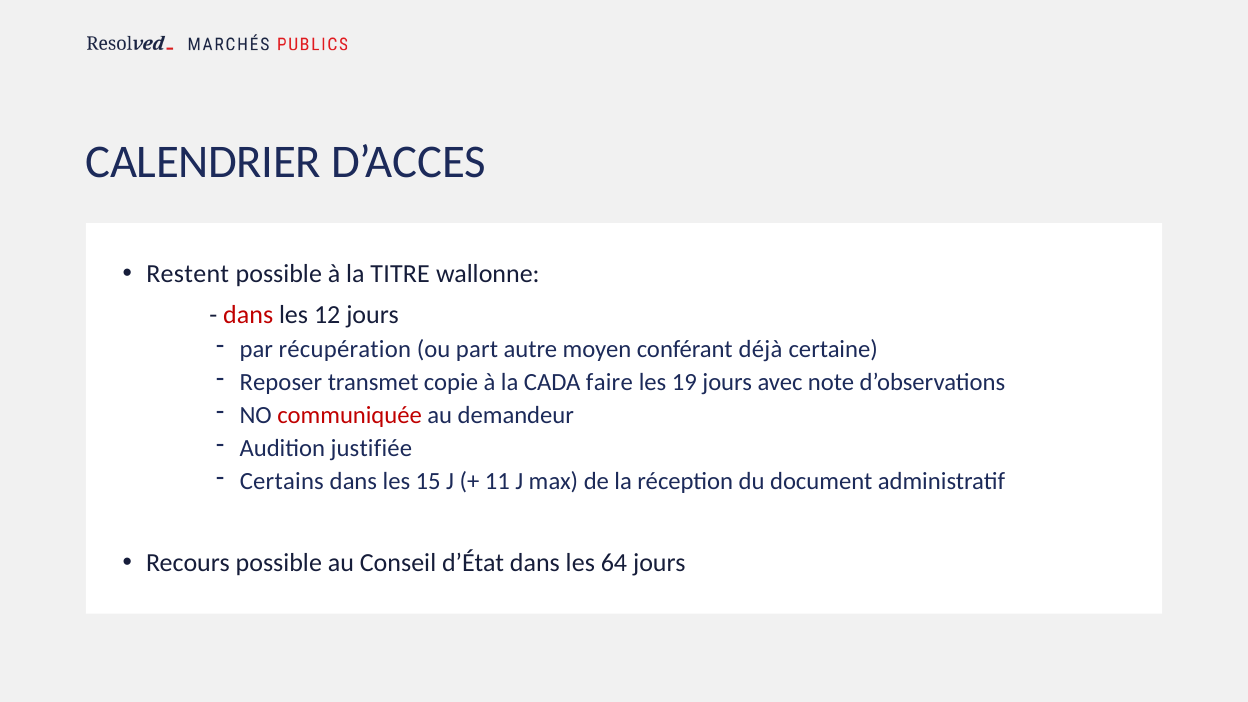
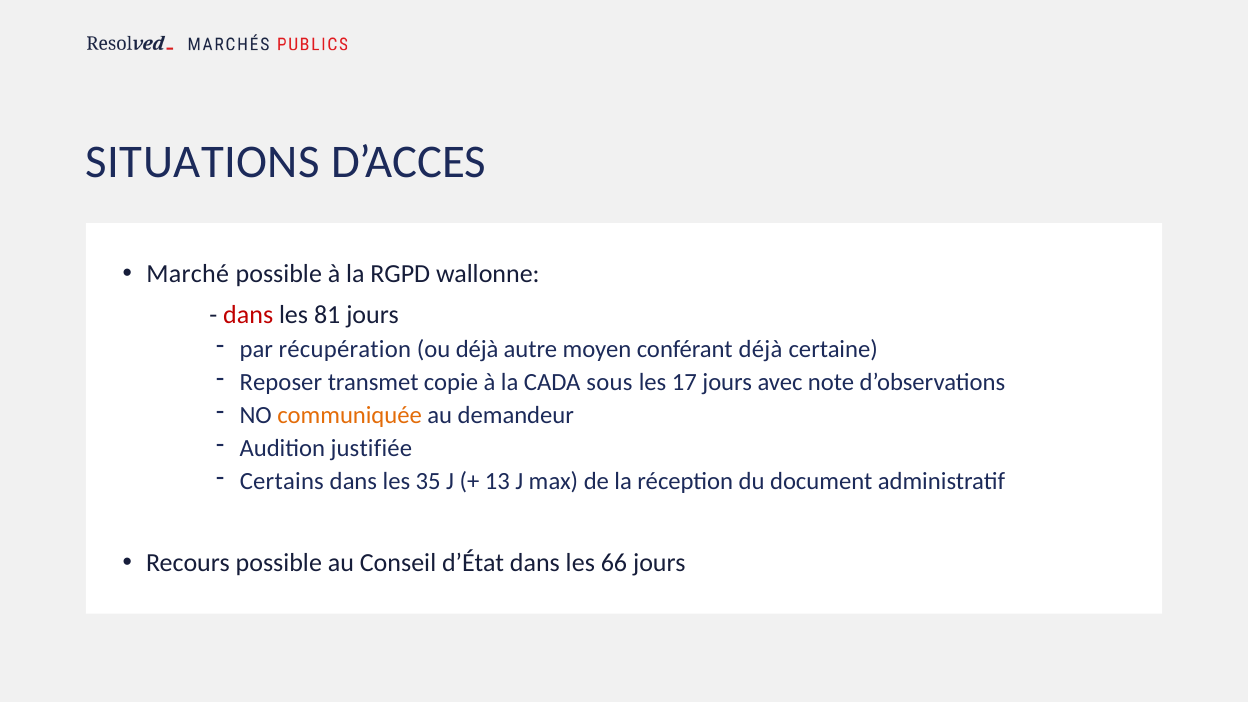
CALENDRIER: CALENDRIER -> SITUATIONS
Restent: Restent -> Marché
TITRE: TITRE -> RGPD
12: 12 -> 81
ou part: part -> déjà
faire: faire -> sous
19: 19 -> 17
communiquée colour: red -> orange
15: 15 -> 35
11: 11 -> 13
64: 64 -> 66
